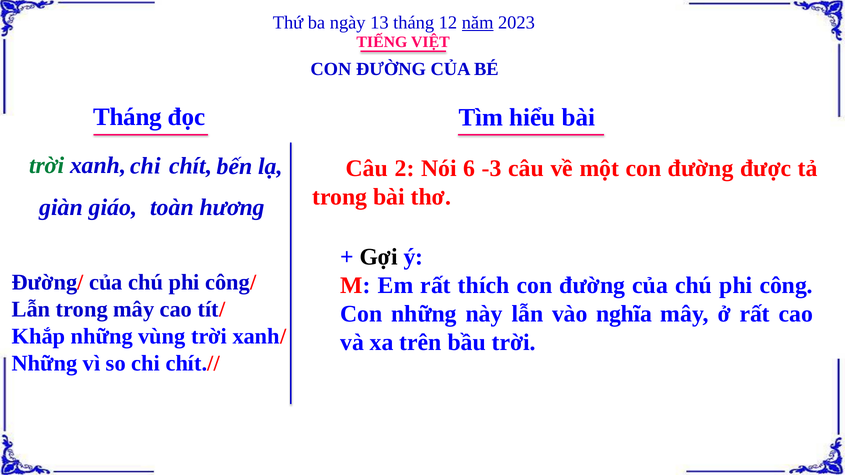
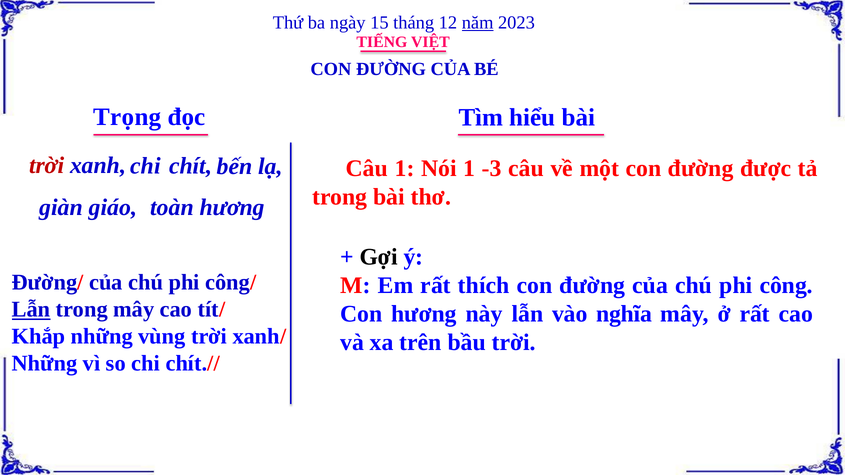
13: 13 -> 15
Tháng at (128, 117): Tháng -> Trọng
trời at (47, 165) colour: green -> red
Câu 2: 2 -> 1
Nói 6: 6 -> 1
Lẫn at (31, 309) underline: none -> present
Con những: những -> hương
